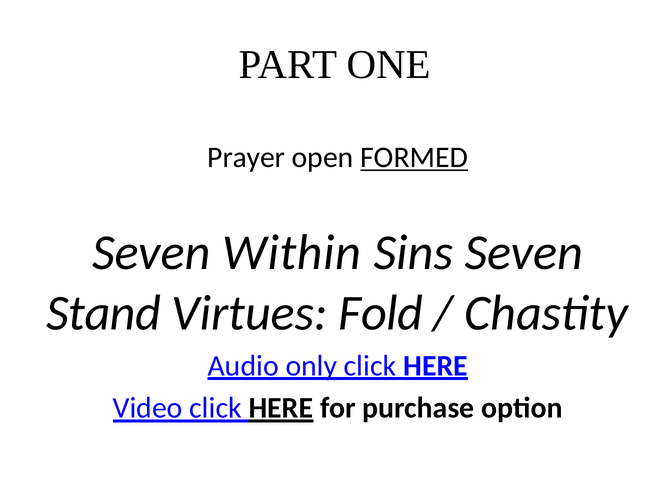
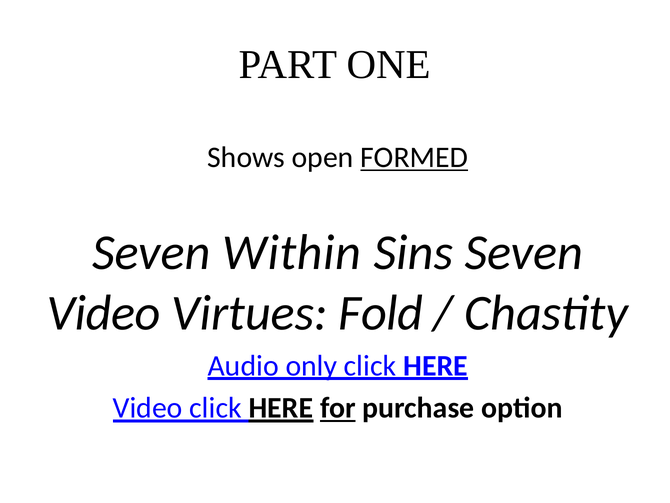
Prayer: Prayer -> Shows
Stand at (104, 313): Stand -> Video
for underline: none -> present
